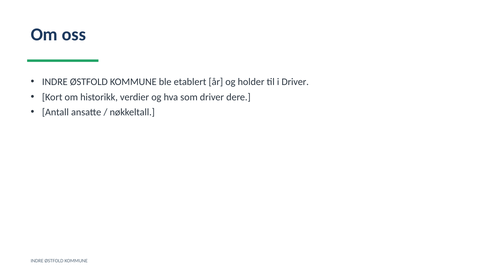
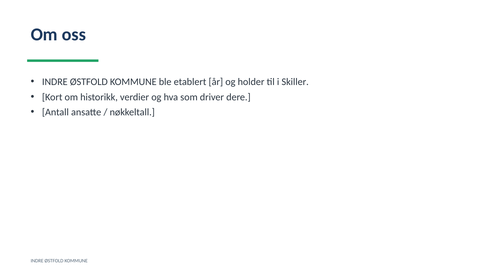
i Driver: Driver -> Skiller
